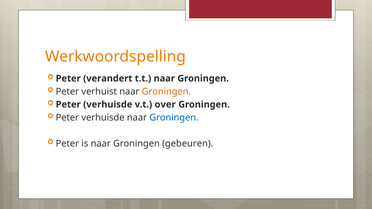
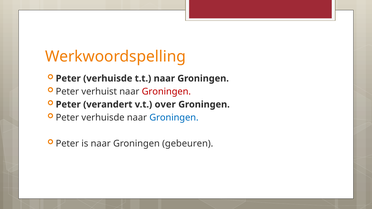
verandert at (108, 79): verandert -> verhuisde
Groningen at (166, 92) colour: orange -> red
verhuisde at (108, 105): verhuisde -> verandert
